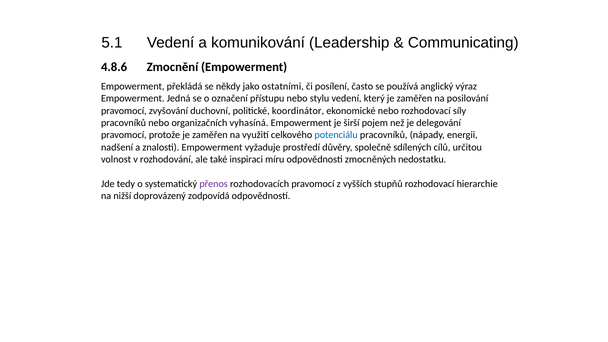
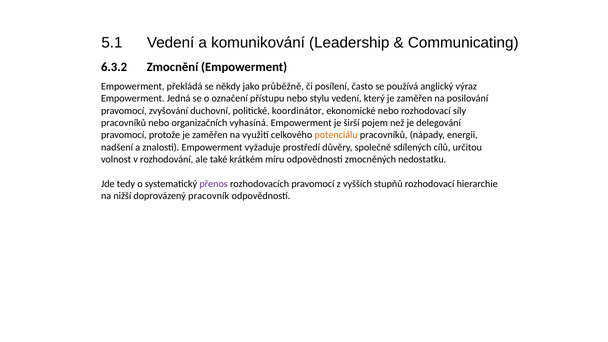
4.8.6: 4.8.6 -> 6.3.2
ostatními: ostatními -> průběžně
potenciálu colour: blue -> orange
inspiraci: inspiraci -> krátkém
zodpovídá: zodpovídá -> pracovník
